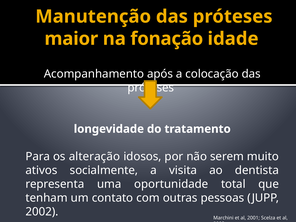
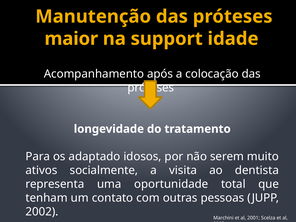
fonação: fonação -> support
alteração: alteração -> adaptado
